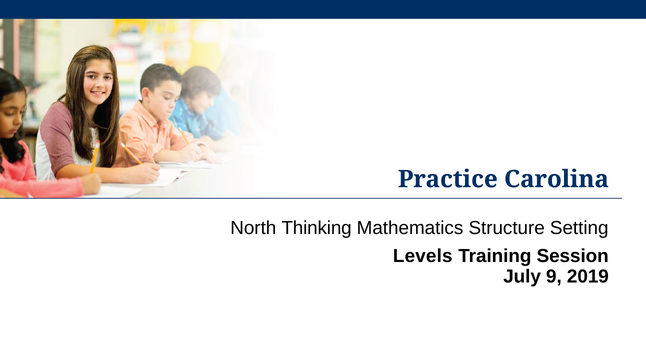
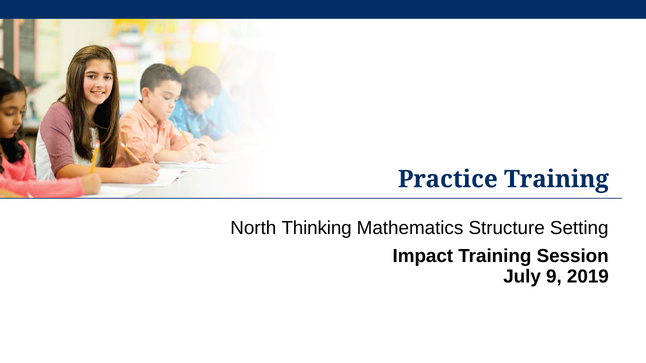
Practice Carolina: Carolina -> Training
Levels: Levels -> Impact
